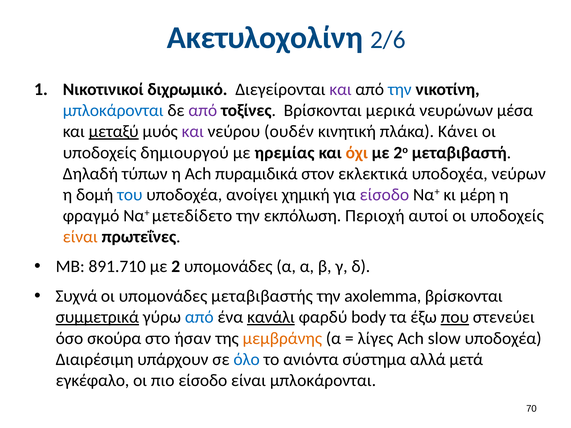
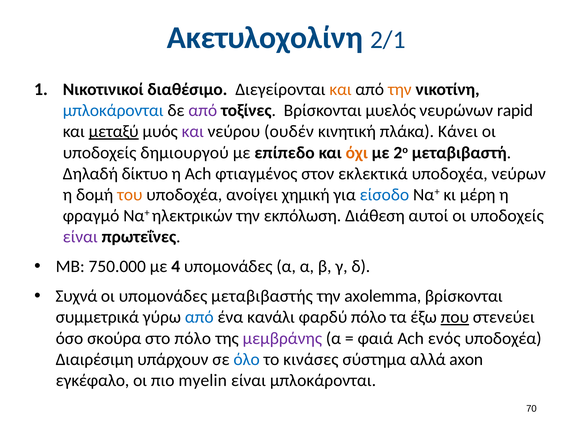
2/6: 2/6 -> 2/1
διχρωμικό: διχρωμικό -> διαθέσιμο
και at (340, 89) colour: purple -> orange
την at (400, 89) colour: blue -> orange
μερικά: μερικά -> μυελός
μέσα: μέσα -> rapid
ηρεμίας: ηρεμίας -> επίπεδο
τύπων: τύπων -> δίκτυο
πυραμιδικά: πυραμιδικά -> φτιαγμένος
του colour: blue -> orange
είσοδο at (384, 195) colour: purple -> blue
μετεδίδετο: μετεδίδετο -> ηλεκτρικών
Περιοχή: Περιοχή -> Διάθεση
είναι at (80, 237) colour: orange -> purple
891.710: 891.710 -> 750.000
2: 2 -> 4
συμμετρικά underline: present -> none
κανάλι underline: present -> none
φαρδύ body: body -> πόλο
στο ήσαν: ήσαν -> πόλο
μεμβράνης colour: orange -> purple
λίγες: λίγες -> φαιά
slow: slow -> ενός
ανιόντα: ανιόντα -> κινάσες
μετά: μετά -> axon
πιο είσοδο: είσοδο -> myelin
